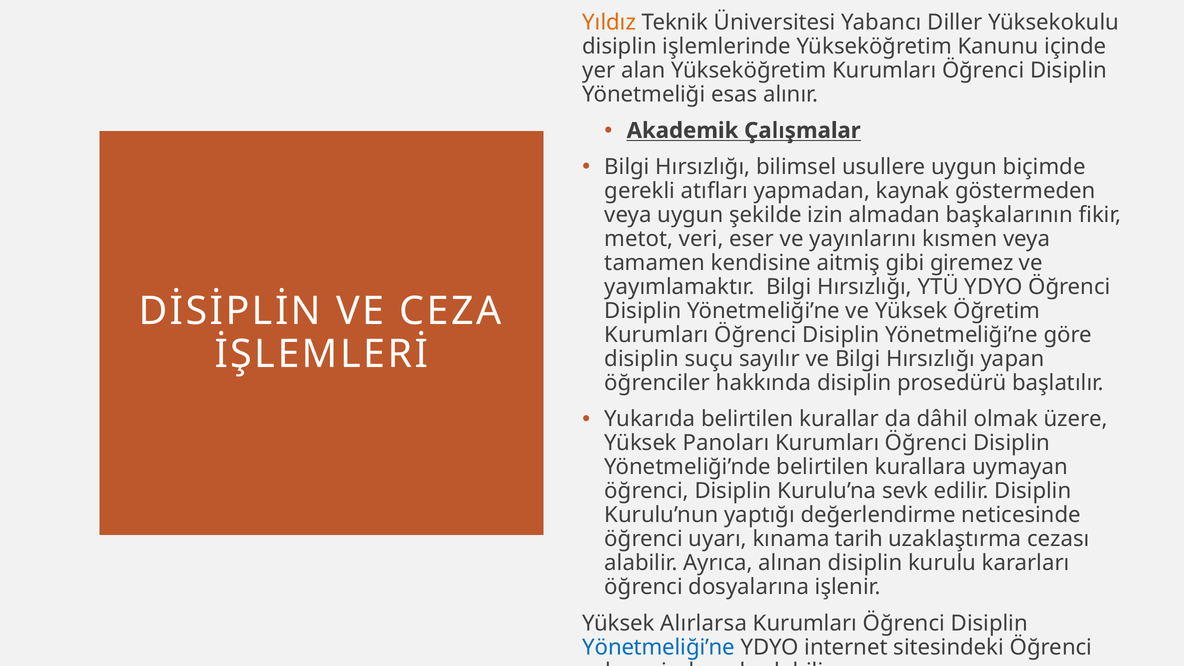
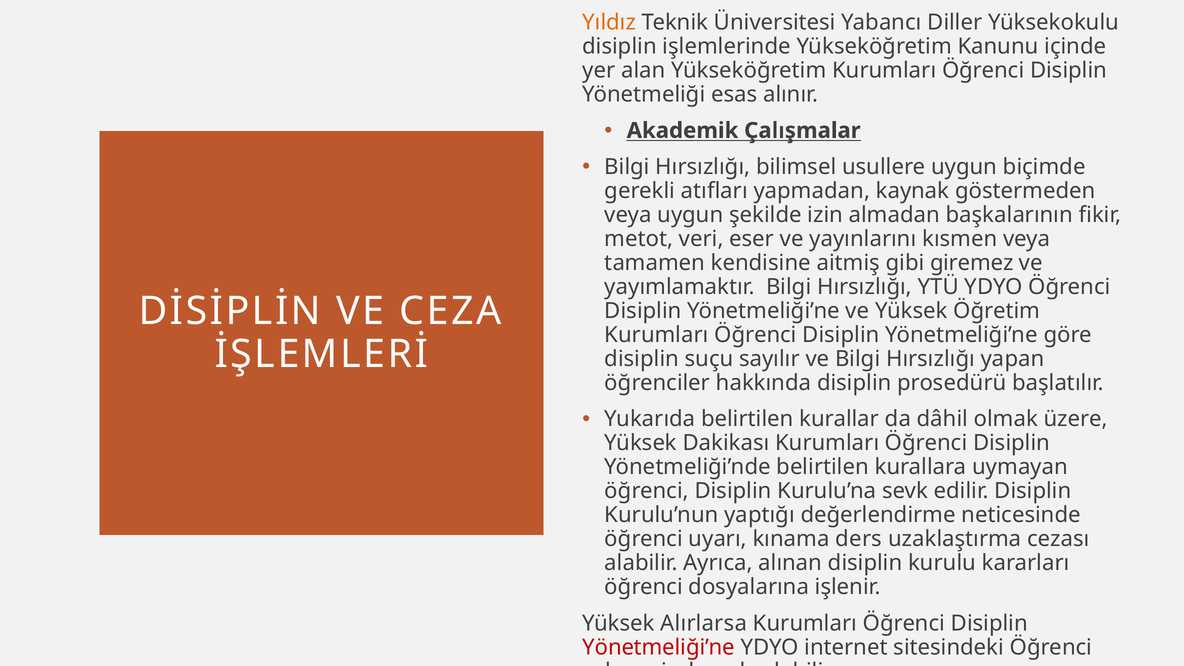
Panoları: Panoları -> Dakikası
tarih: tarih -> ders
Yönetmeliği’ne at (659, 647) colour: blue -> red
